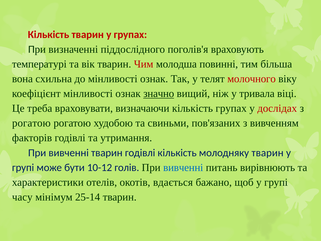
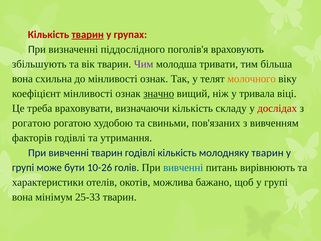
тварин at (88, 34) underline: none -> present
температурі: температурі -> збільшують
Чим colour: red -> purple
повинні: повинні -> тривати
молочного colour: red -> orange
кількість групах: групах -> складу
10-12: 10-12 -> 10-26
вдається: вдається -> можлива
часу at (22, 197): часу -> вона
25-14: 25-14 -> 25-33
